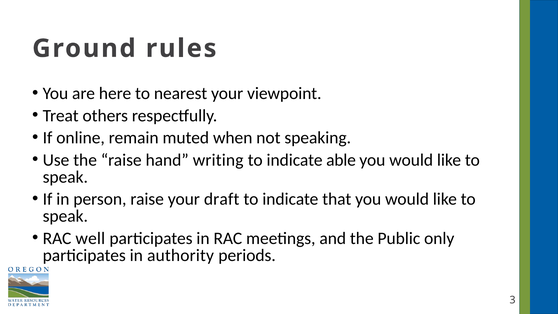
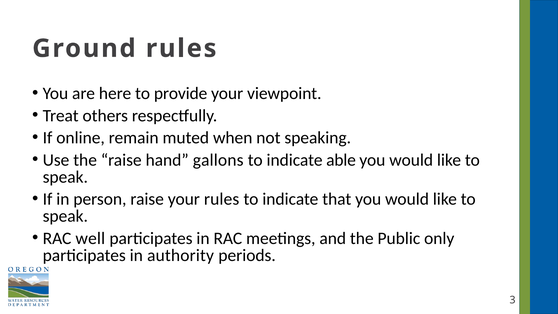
nearest: nearest -> provide
writing: writing -> gallons
your draft: draft -> rules
